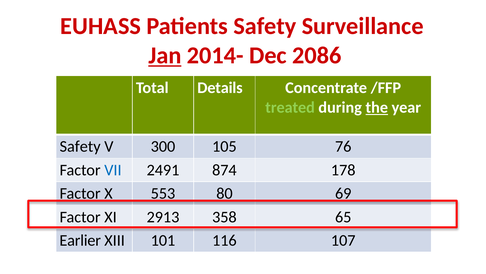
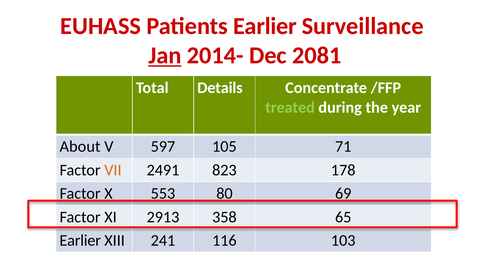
Patients Safety: Safety -> Earlier
2086: 2086 -> 2081
the underline: present -> none
Safety at (80, 146): Safety -> About
300: 300 -> 597
76: 76 -> 71
VII colour: blue -> orange
874: 874 -> 823
101: 101 -> 241
107: 107 -> 103
